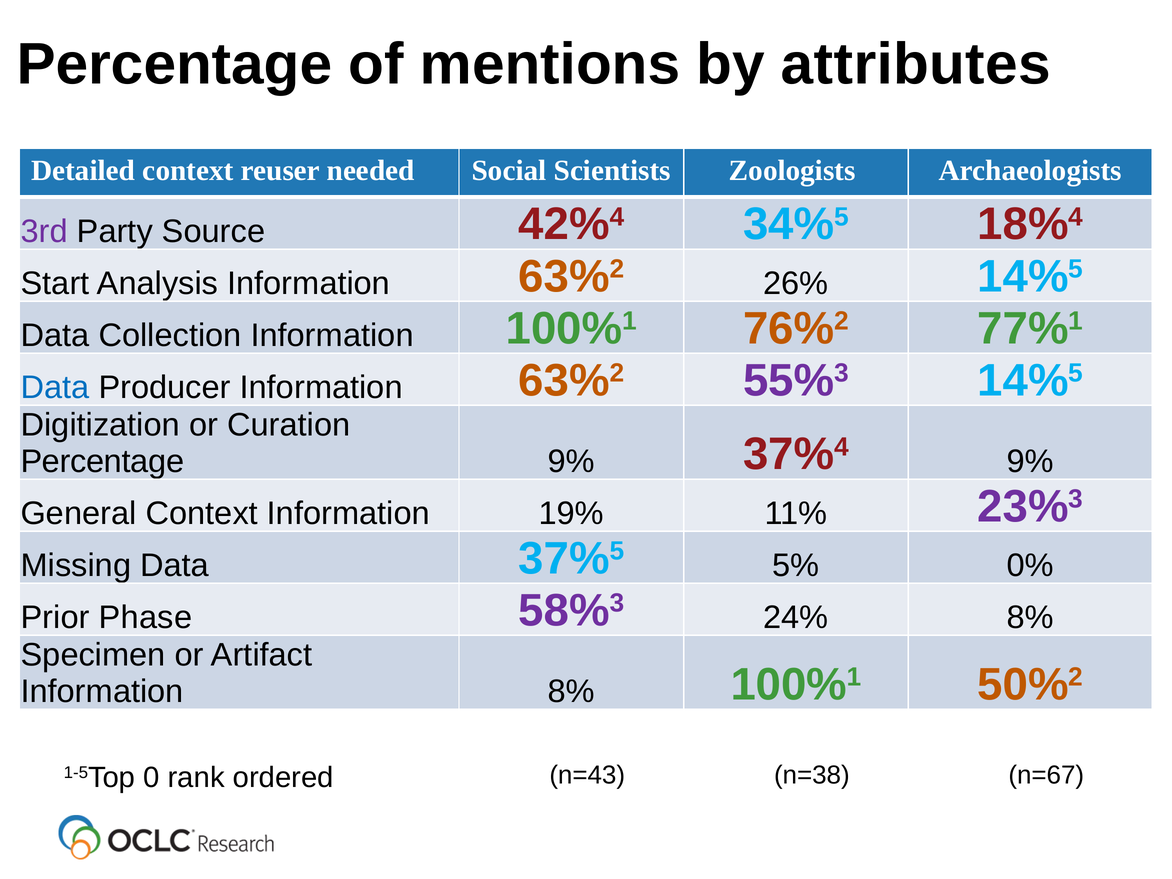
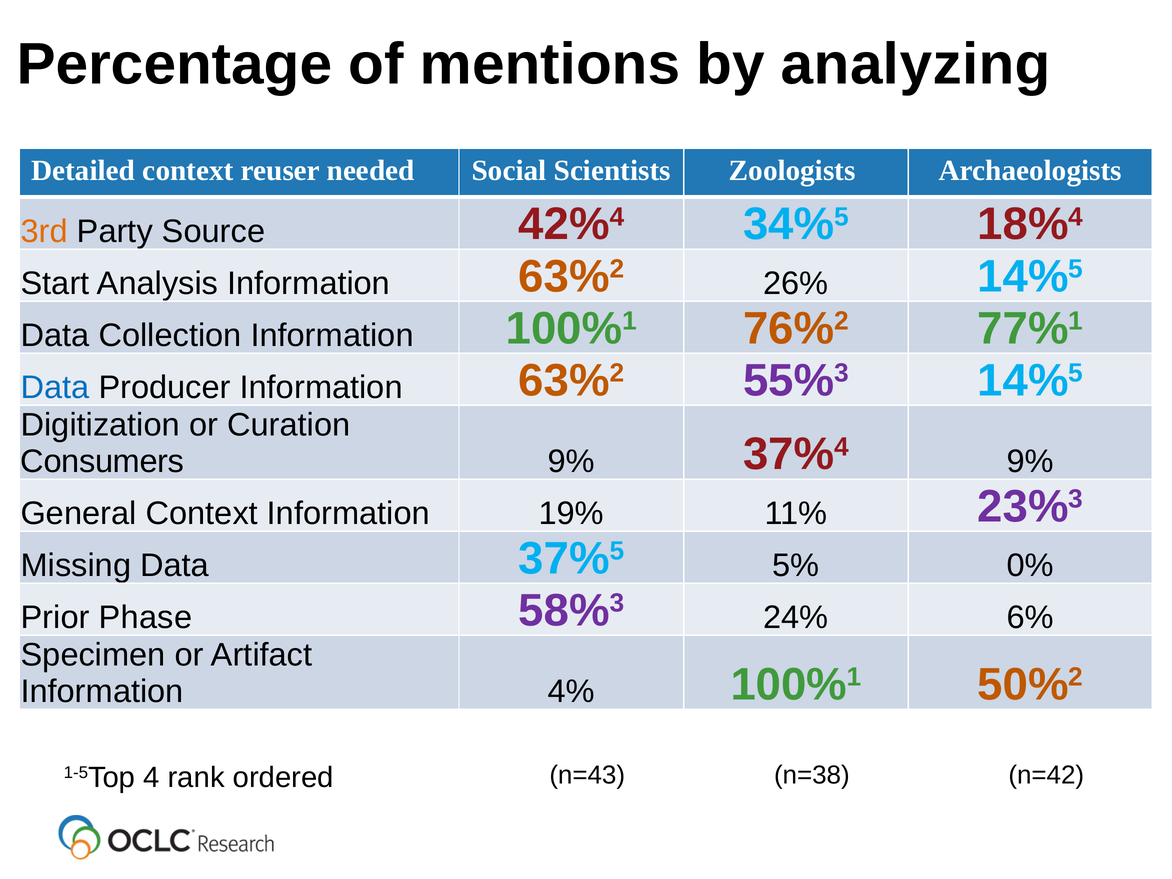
attributes: attributes -> analyzing
3rd colour: purple -> orange
Percentage at (102, 462): Percentage -> Consumers
24% 8%: 8% -> 6%
Information 8%: 8% -> 4%
n=67: n=67 -> n=42
0: 0 -> 4
